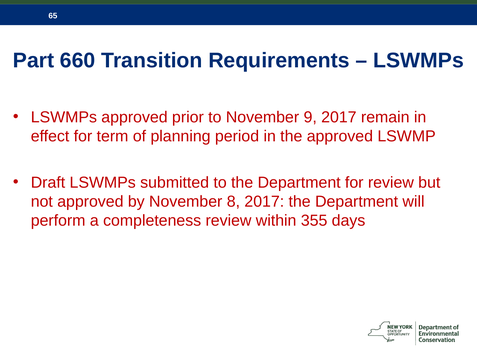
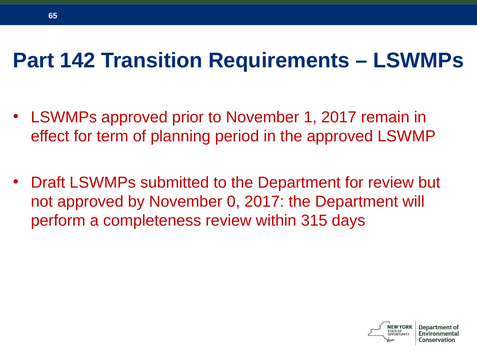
660: 660 -> 142
9: 9 -> 1
8: 8 -> 0
355: 355 -> 315
